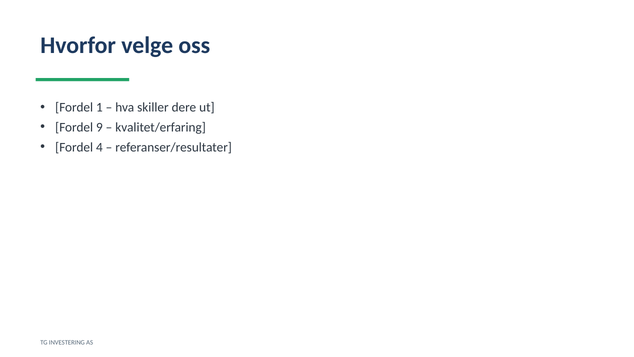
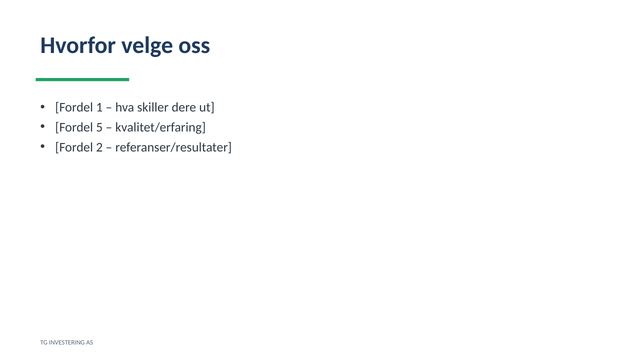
9: 9 -> 5
4: 4 -> 2
